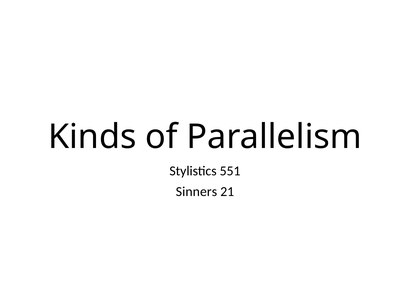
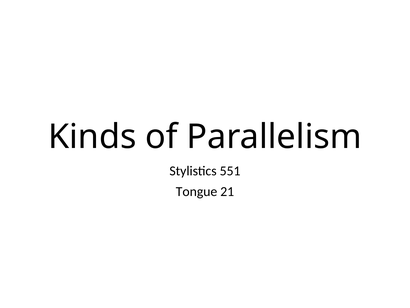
Sinners: Sinners -> Tongue
